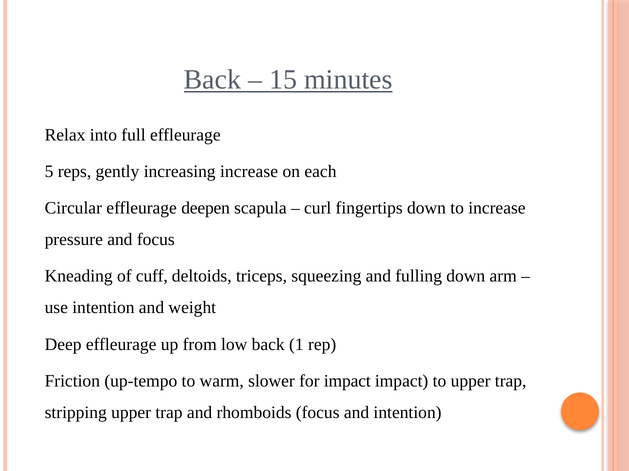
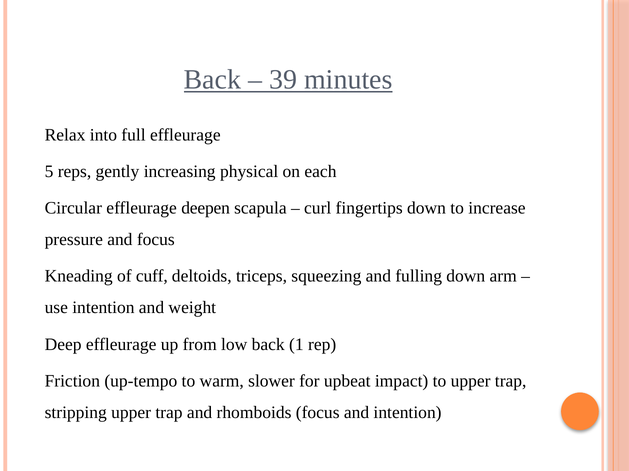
15: 15 -> 39
increasing increase: increase -> physical
for impact: impact -> upbeat
